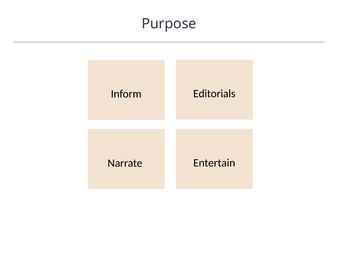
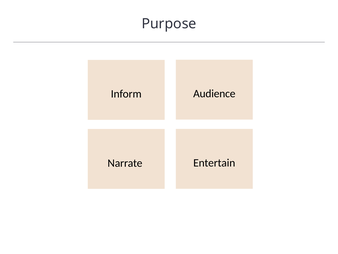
Editorials: Editorials -> Audience
